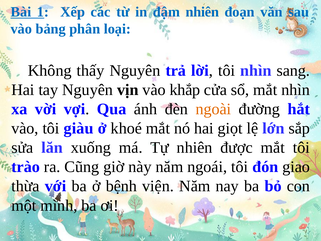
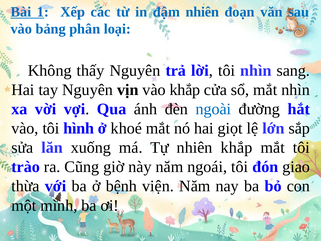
ngoài colour: orange -> blue
giàu: giàu -> hình
nhiên được: được -> khắp
